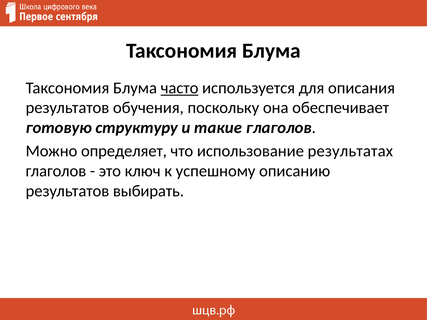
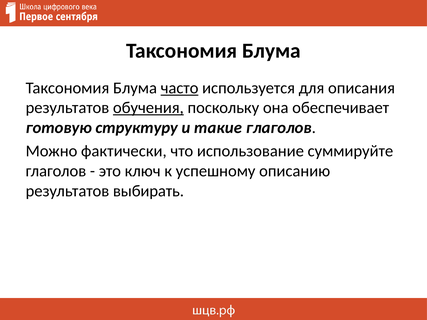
обучения underline: none -> present
определяет: определяет -> фактически
результатах: результатах -> суммируйте
